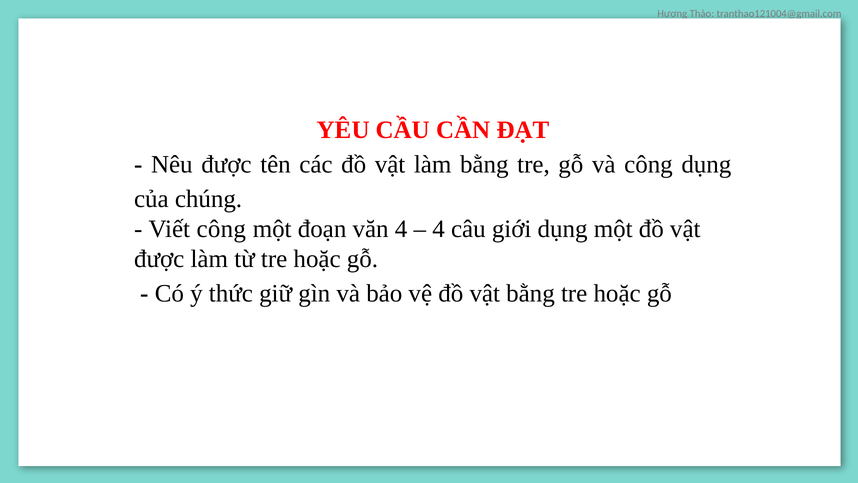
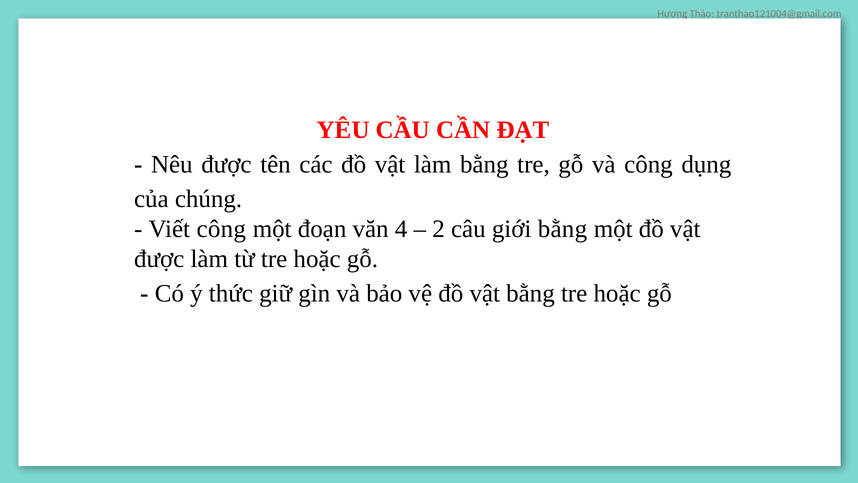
4 at (439, 229): 4 -> 2
giới dụng: dụng -> bằng
